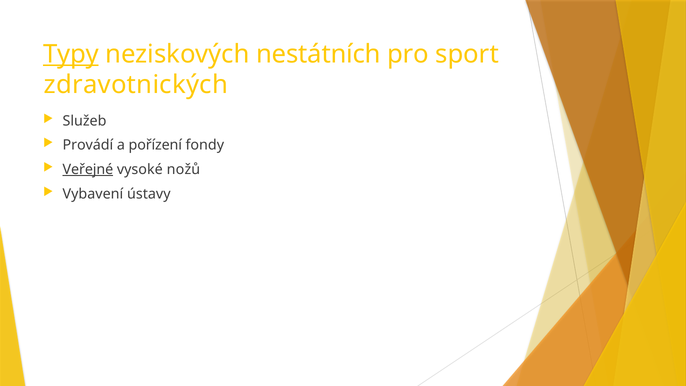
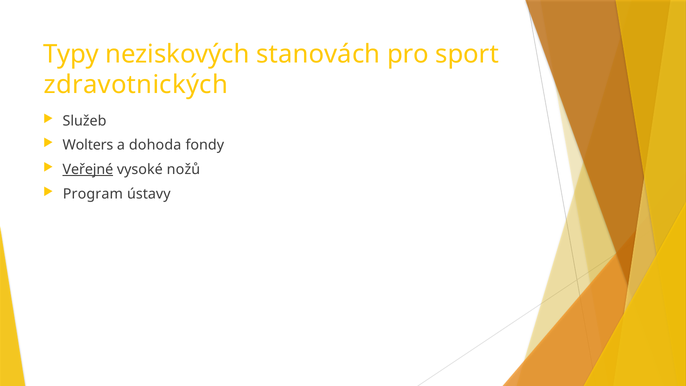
Typy underline: present -> none
nestátních: nestátních -> stanovách
Provádí: Provádí -> Wolters
pořízení: pořízení -> dohoda
Vybavení: Vybavení -> Program
